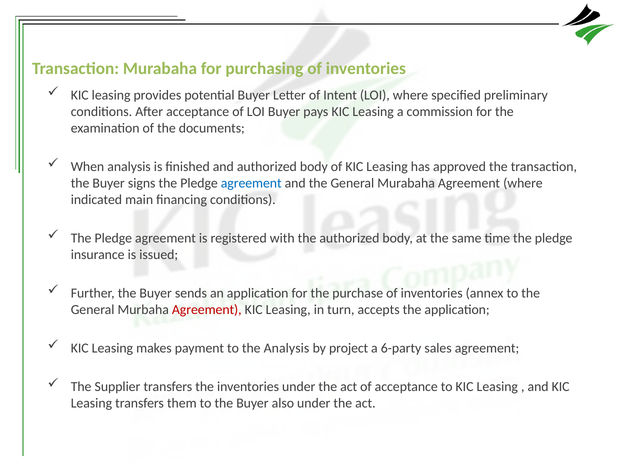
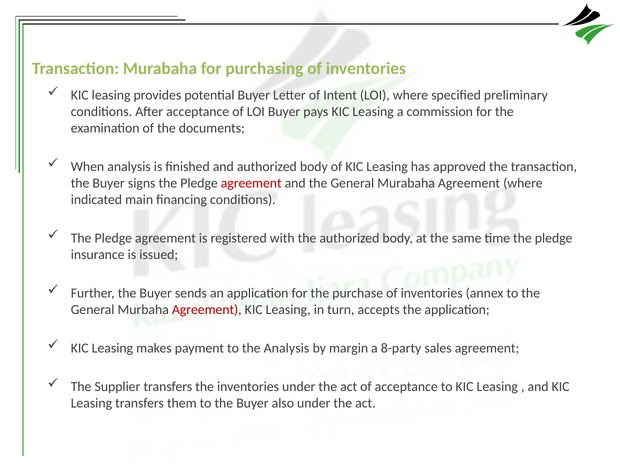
agreement at (251, 183) colour: blue -> red
project: project -> margin
6-party: 6-party -> 8-party
